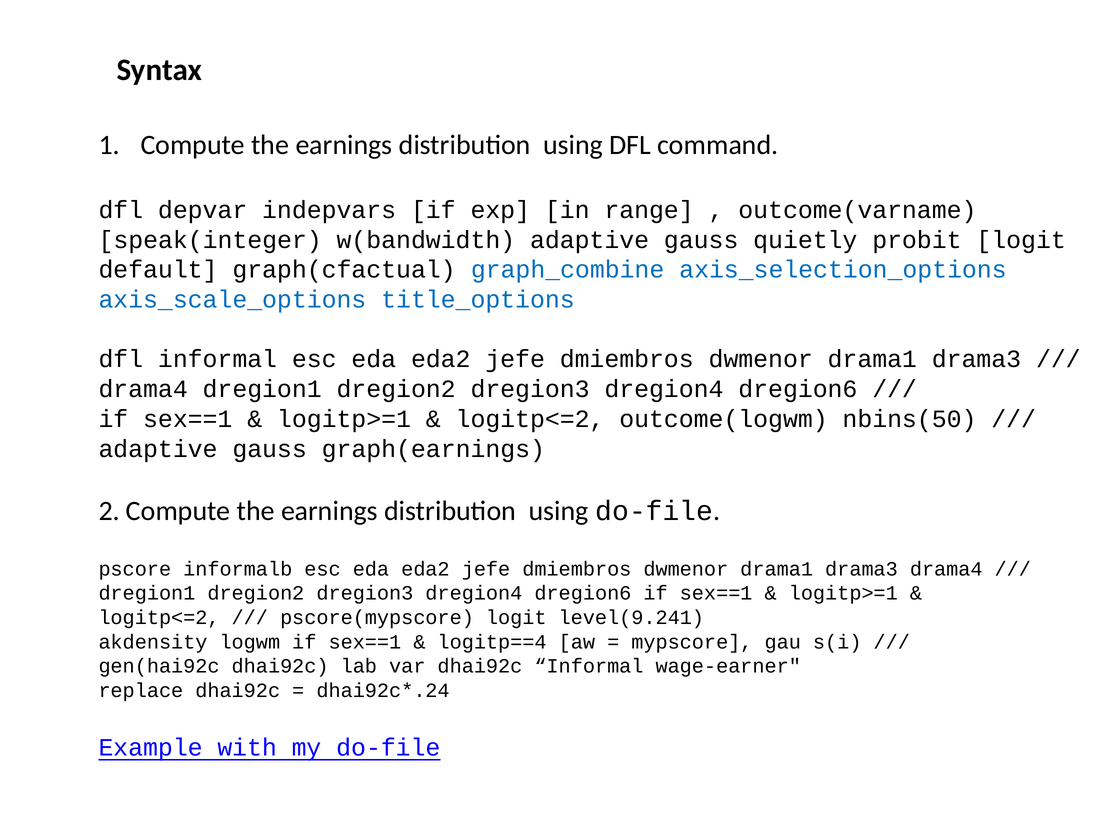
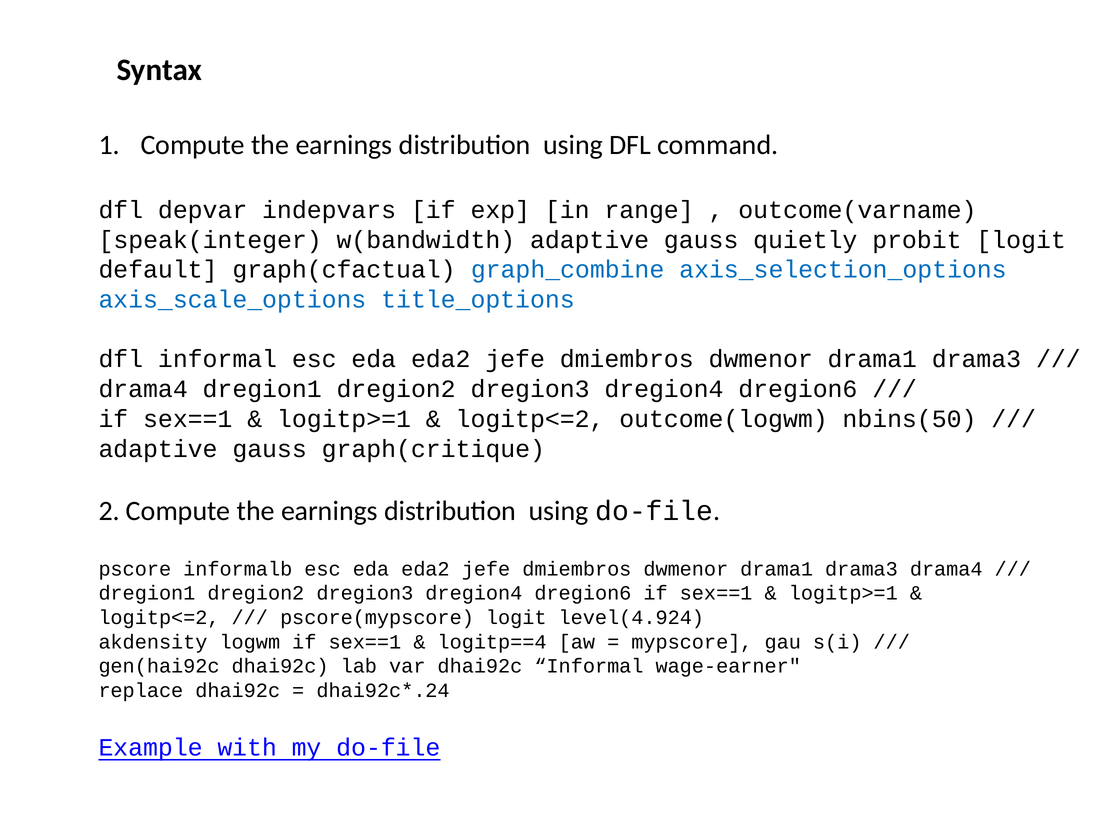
graph(earnings: graph(earnings -> graph(critique
level(9.241: level(9.241 -> level(4.924
